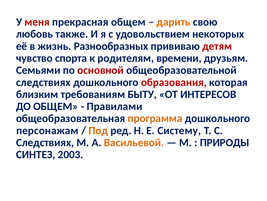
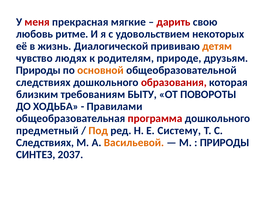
прекрасная общем: общем -> мягкие
дарить colour: orange -> red
также: также -> ритме
Разнообразных: Разнообразных -> Диалогической
детям colour: red -> orange
спорта: спорта -> людях
времени: времени -> природе
Семьями at (38, 70): Семьями -> Природы
основной colour: red -> orange
ИНТЕРЕСОВ: ИНТЕРЕСОВ -> ПОВОРОТЫ
ДО ОБЩЕМ: ОБЩЕМ -> ХОДЬБА
программа colour: orange -> red
персонажам: персонажам -> предметный
2003: 2003 -> 2037
